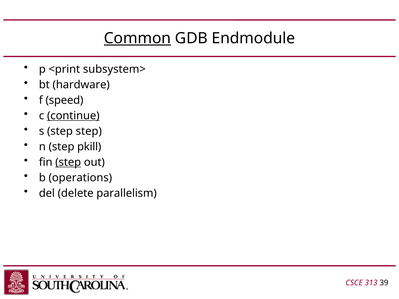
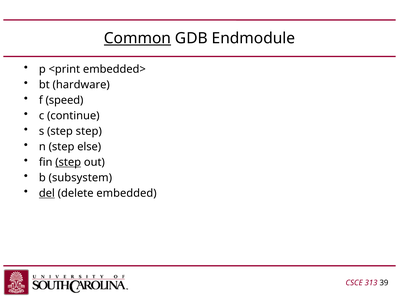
subsystem>: subsystem> -> embedded>
continue underline: present -> none
pkill: pkill -> else
operations: operations -> subsystem
del underline: none -> present
parallelism: parallelism -> embedded
